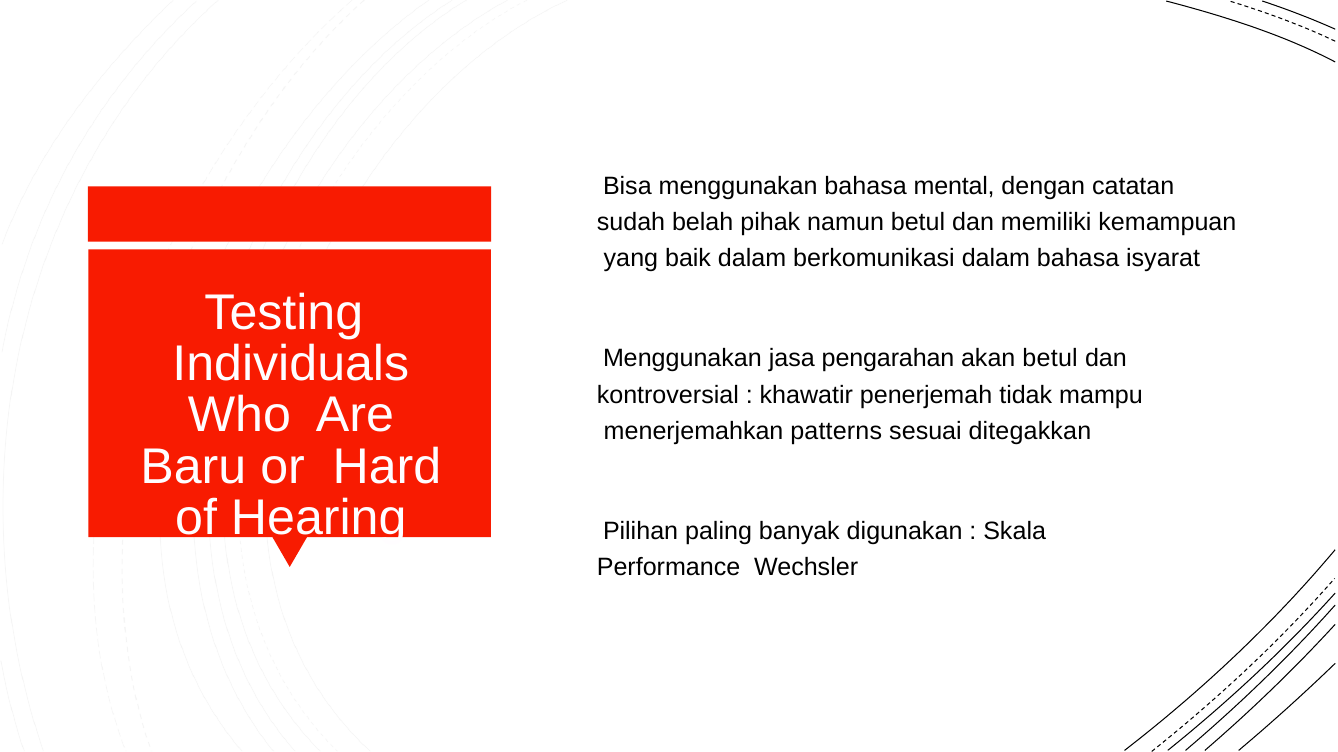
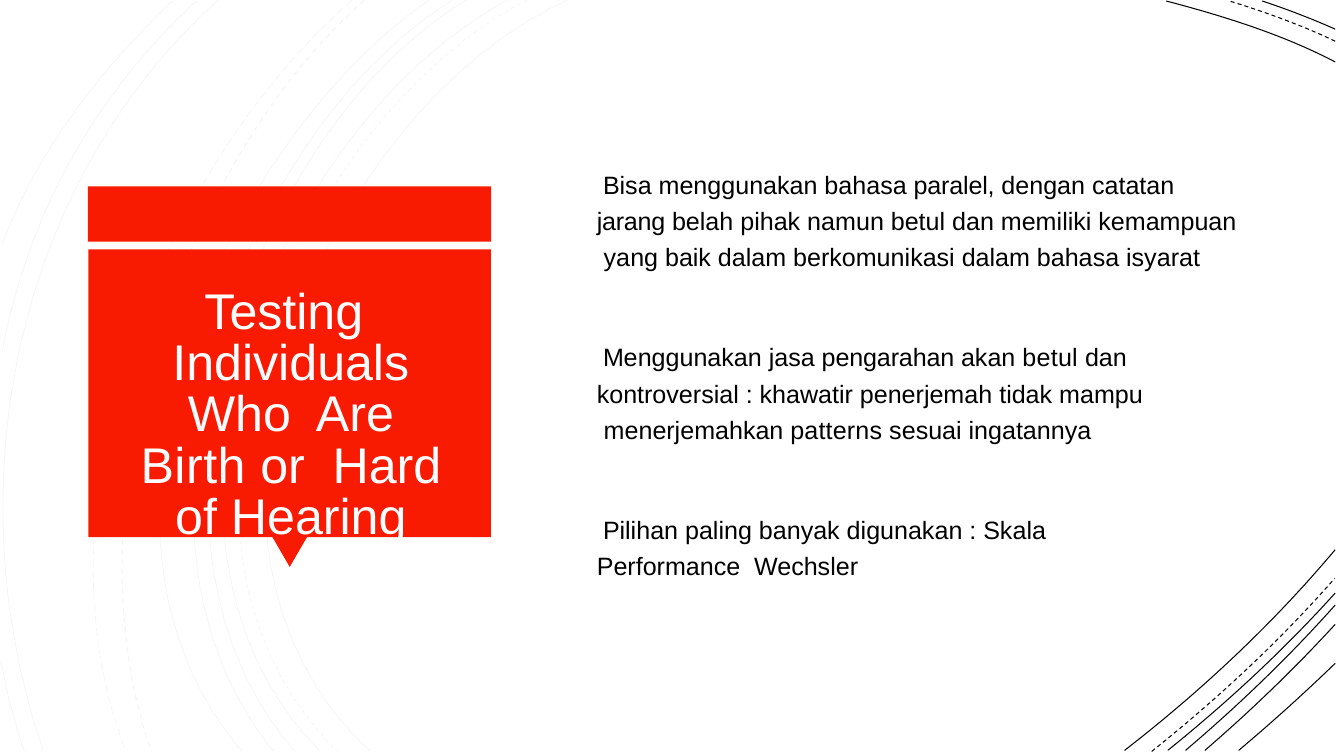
mental: mental -> paralel
sudah: sudah -> jarang
ditegakkan: ditegakkan -> ingatannya
Baru: Baru -> Birth
